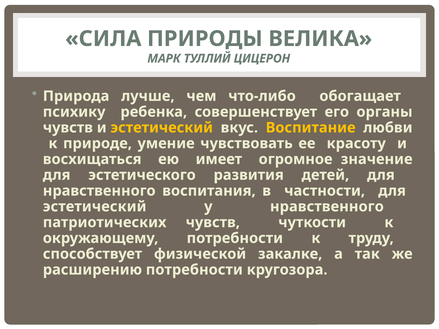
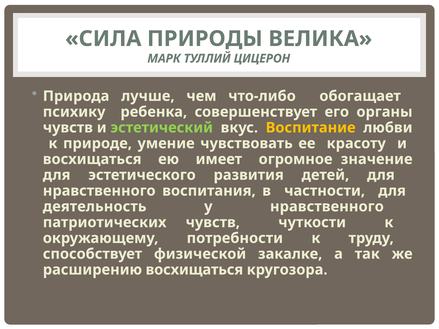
эстетический at (162, 128) colour: yellow -> light green
эстетический at (95, 207): эстетический -> деятельность
расширению потребности: потребности -> восхищаться
